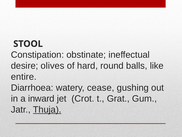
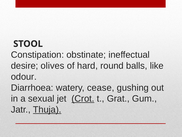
entire: entire -> odour
inward: inward -> sexual
Crot underline: none -> present
